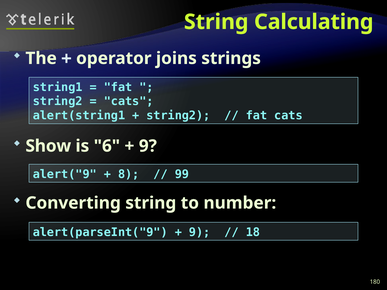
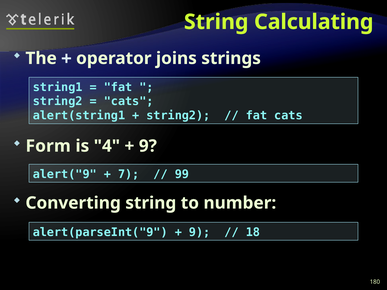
Show: Show -> Form
6: 6 -> 4
8: 8 -> 7
